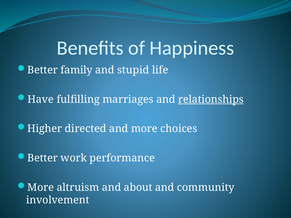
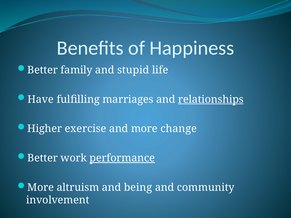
directed: directed -> exercise
choices: choices -> change
performance underline: none -> present
about: about -> being
